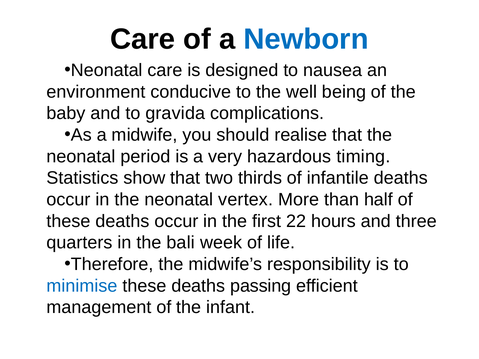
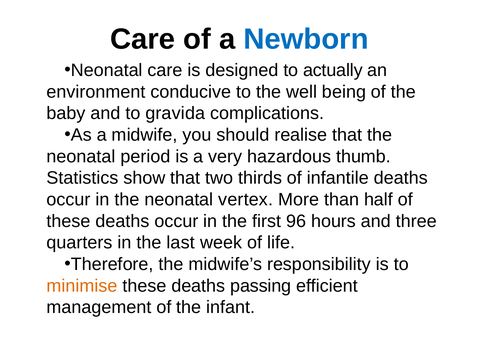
nausea: nausea -> actually
timing: timing -> thumb
22: 22 -> 96
bali: bali -> last
minimise colour: blue -> orange
